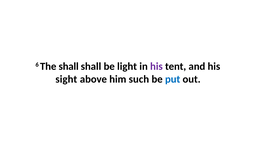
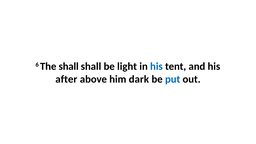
his at (156, 66) colour: purple -> blue
sight: sight -> after
such: such -> dark
